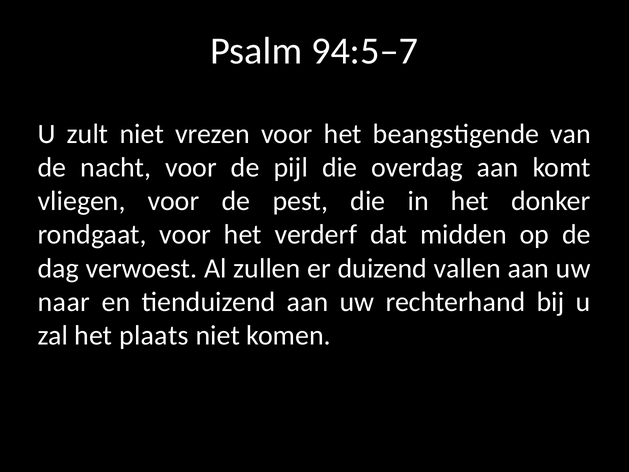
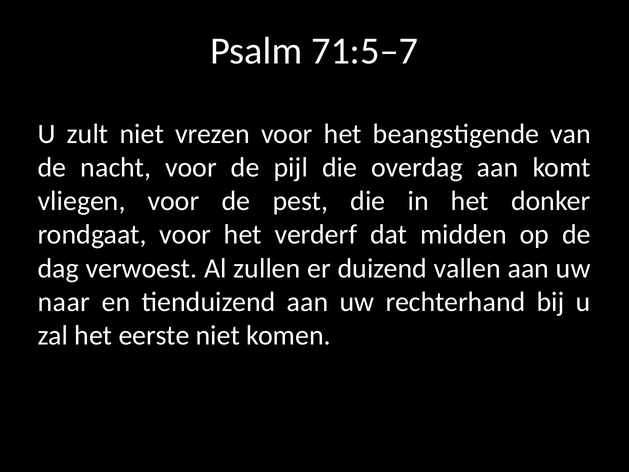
94:5–7: 94:5–7 -> 71:5–7
plaats: plaats -> eerste
